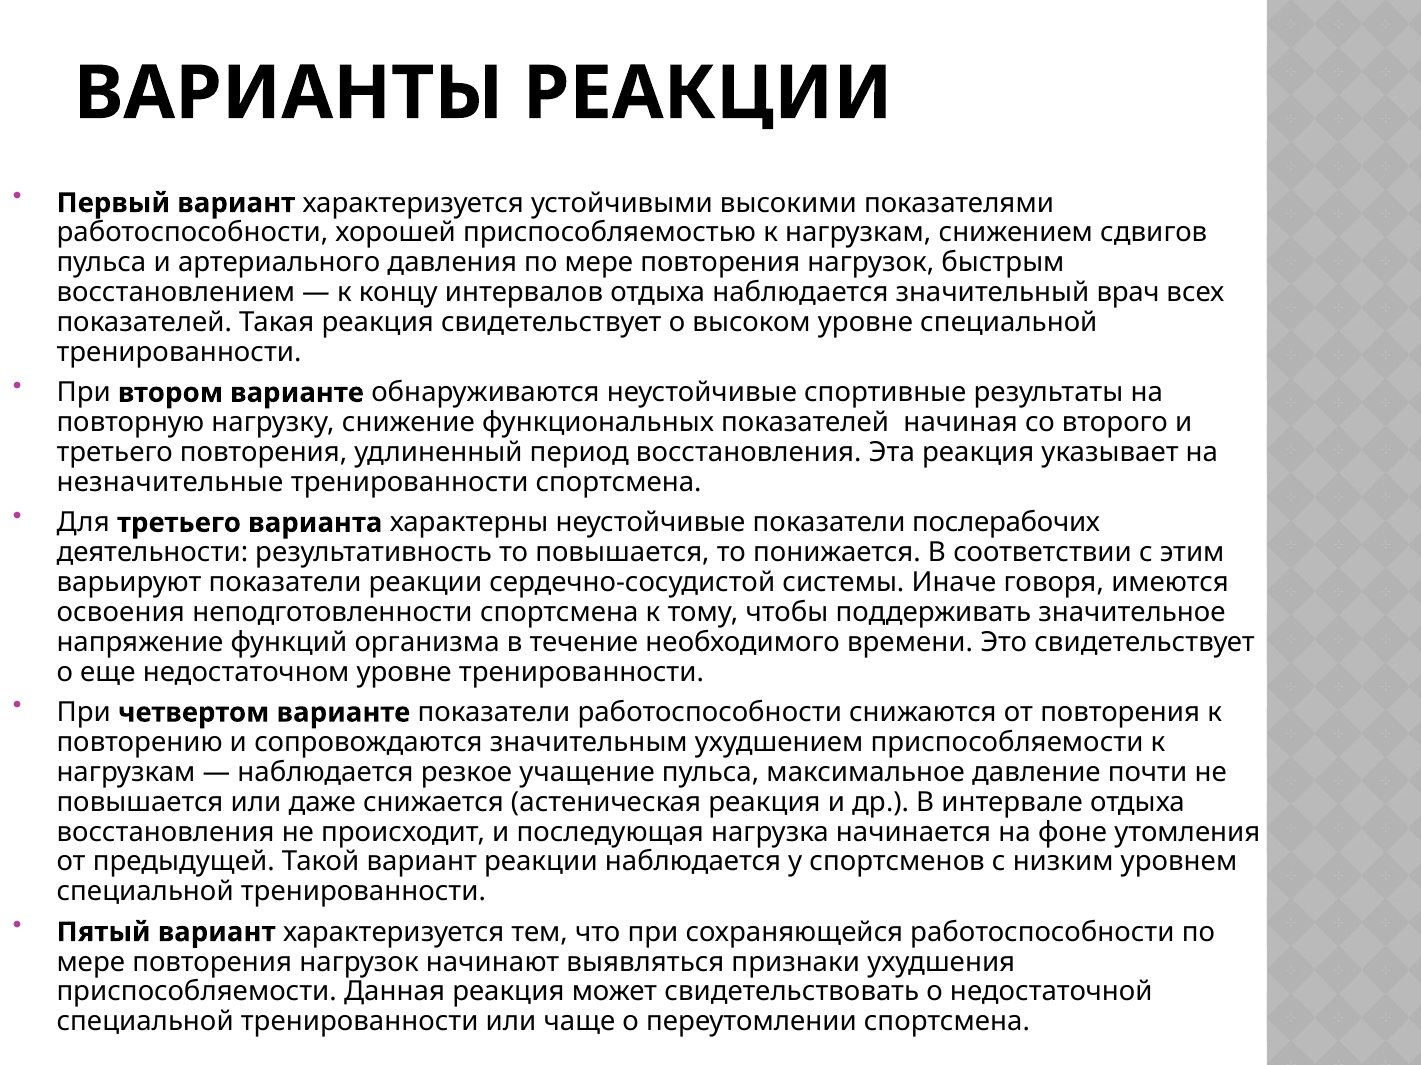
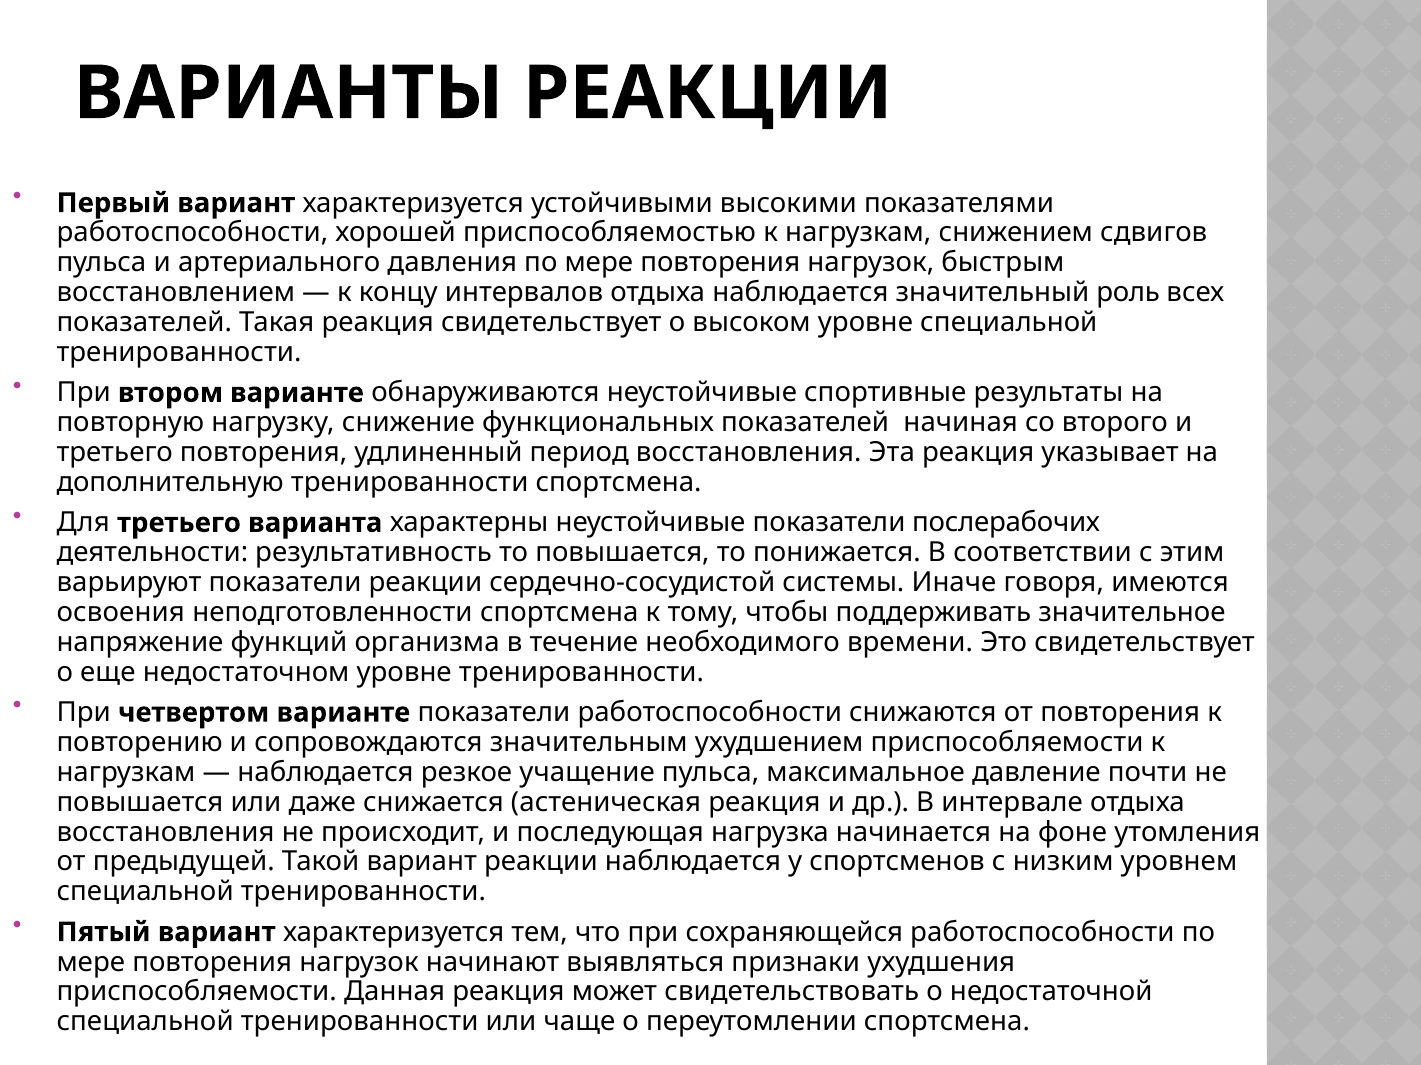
врач: врач -> роль
незначительные: незначительные -> дополнительную
